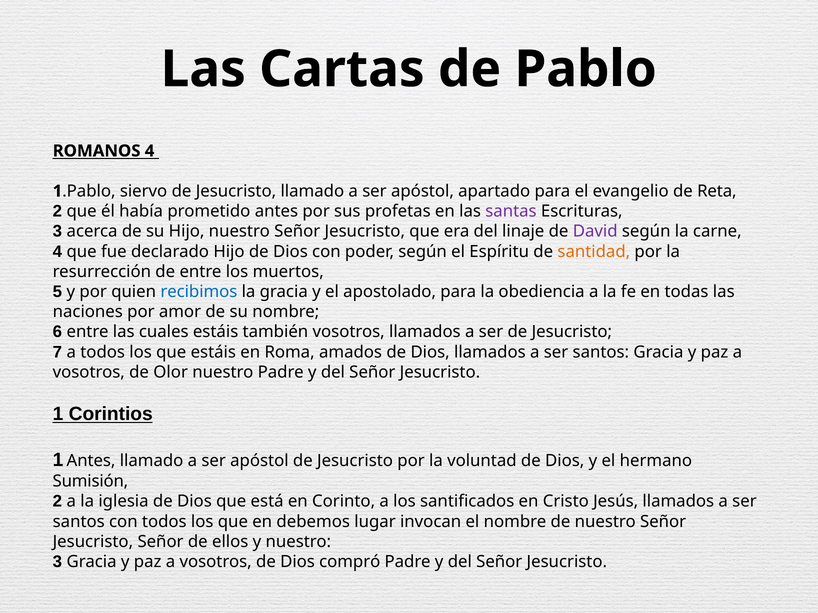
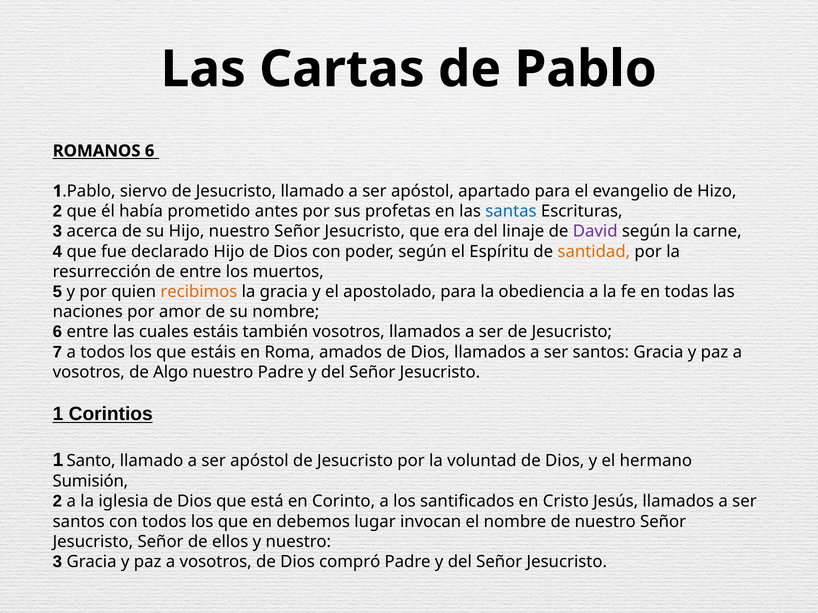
ROMANOS 4: 4 -> 6
Reta: Reta -> Hizo
santas colour: purple -> blue
recibimos colour: blue -> orange
Olor: Olor -> Algo
1 Antes: Antes -> Santo
